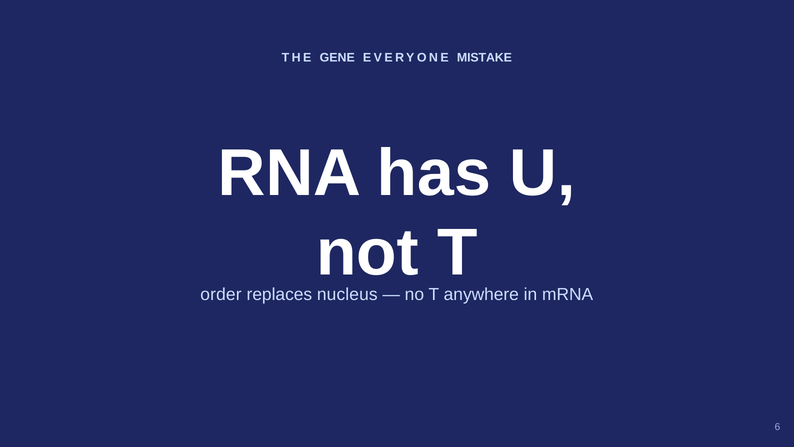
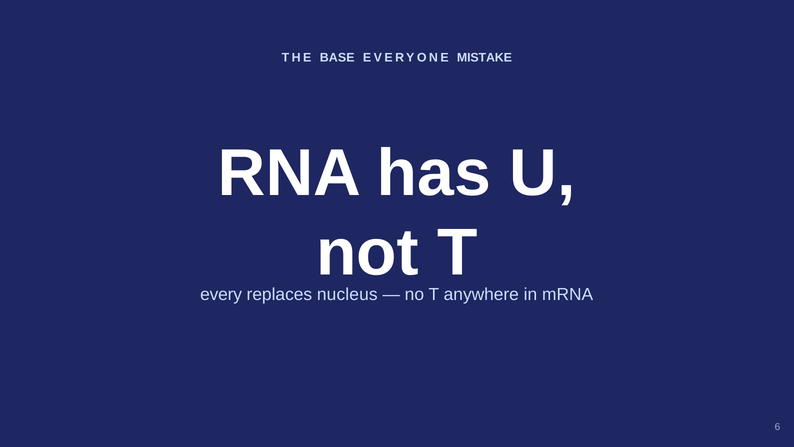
GENE: GENE -> BASE
order: order -> every
